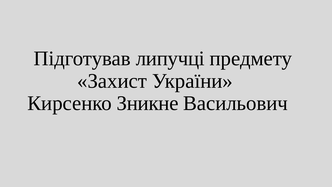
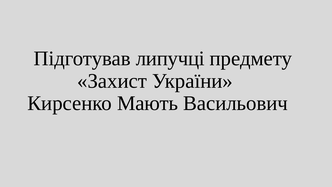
Зникне: Зникне -> Мають
